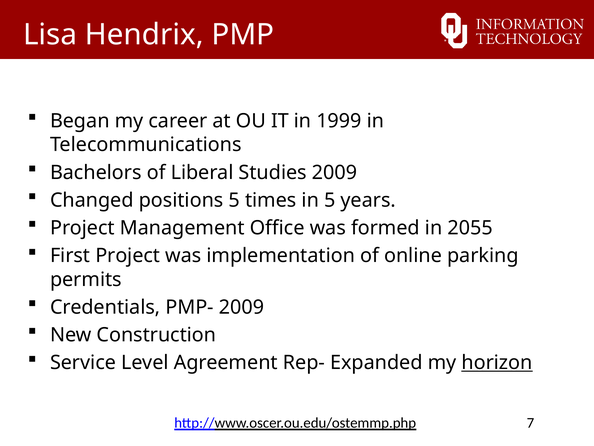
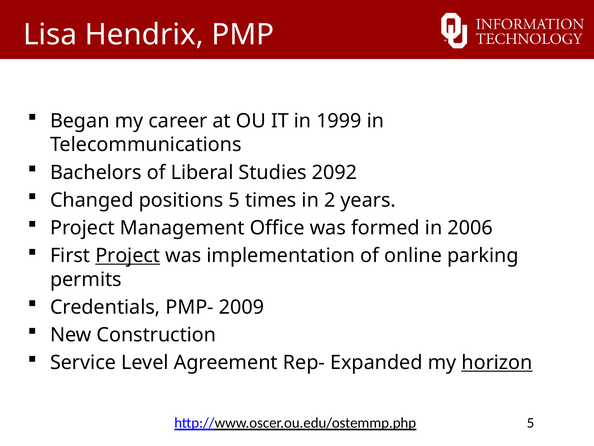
Studies 2009: 2009 -> 2092
in 5: 5 -> 2
2055: 2055 -> 2006
Project at (128, 255) underline: none -> present
http://www.oscer.ou.edu/ostemmp.php 7: 7 -> 5
